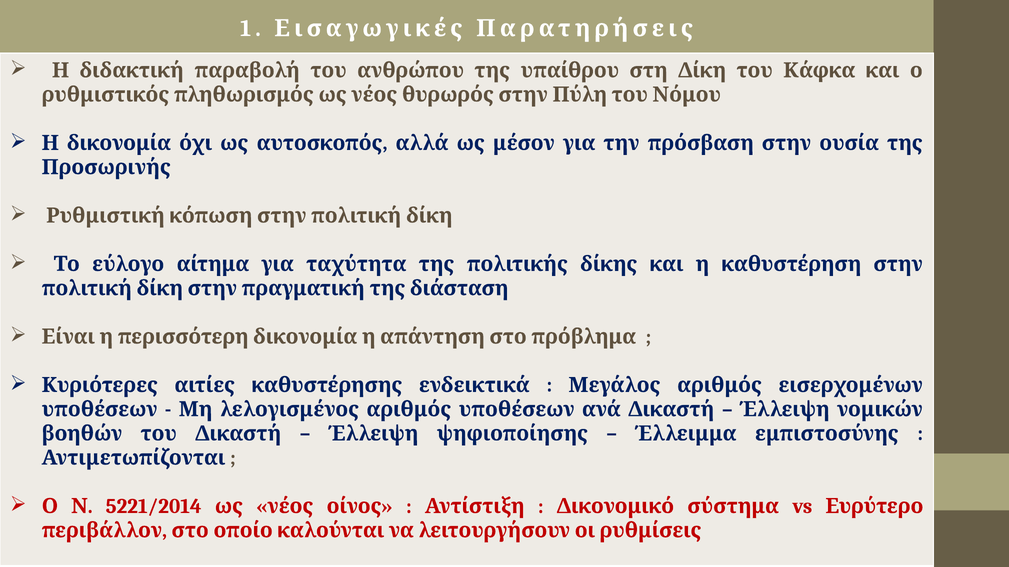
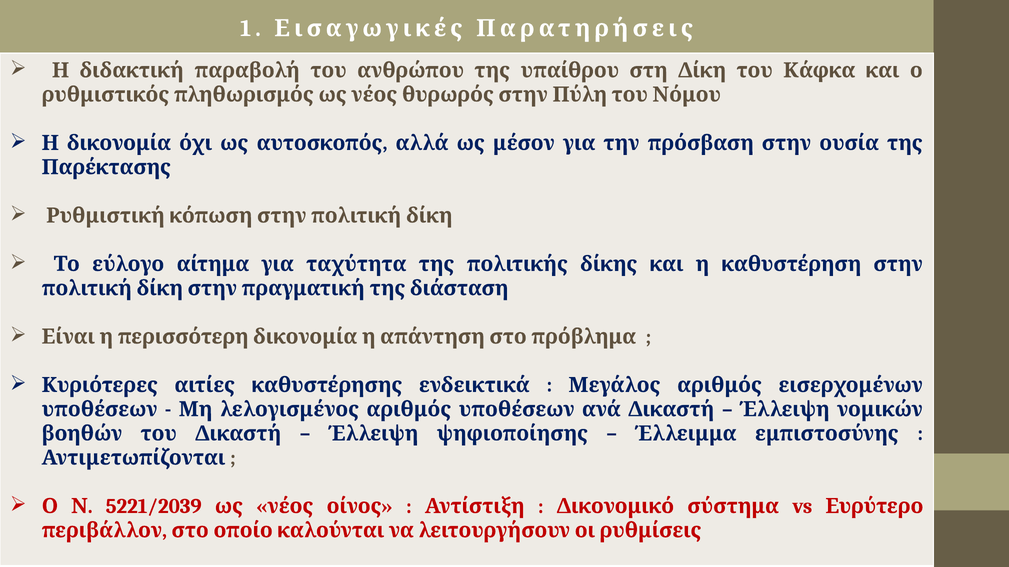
Προσωρινής: Προσωρινής -> Παρέκτασης
5221/2014: 5221/2014 -> 5221/2039
